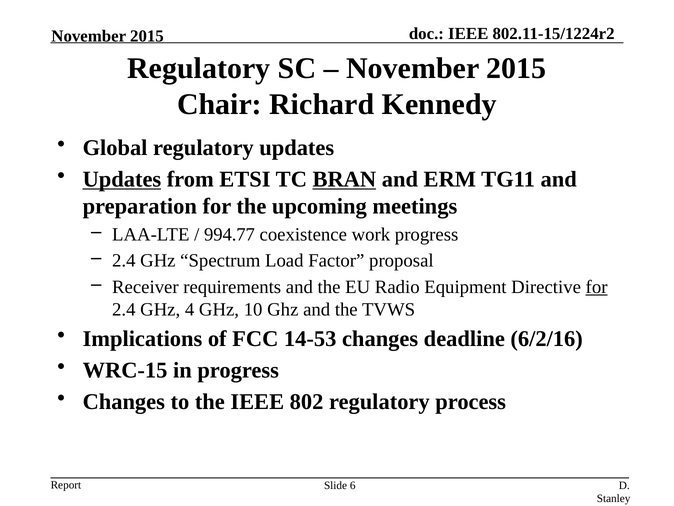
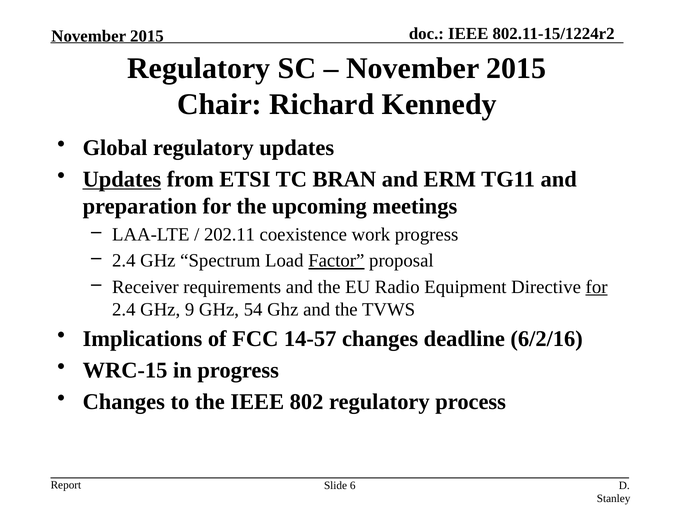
BRAN underline: present -> none
994.77: 994.77 -> 202.11
Factor underline: none -> present
4: 4 -> 9
10: 10 -> 54
14-53: 14-53 -> 14-57
